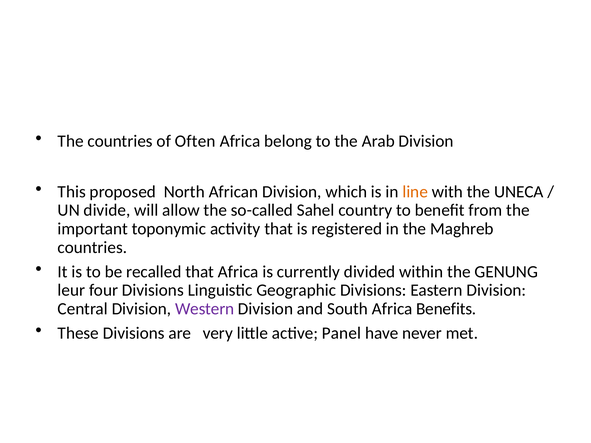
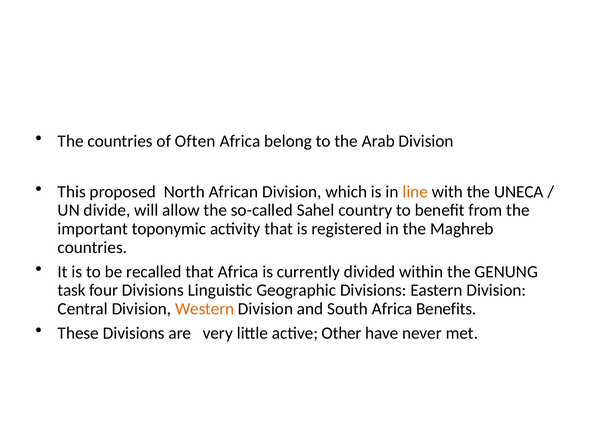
leur: leur -> task
Western colour: purple -> orange
Panel: Panel -> Other
